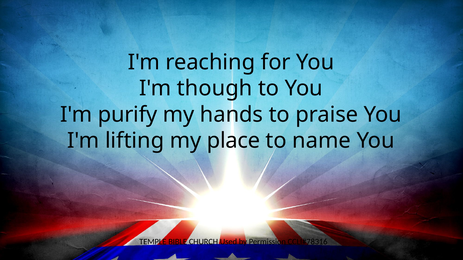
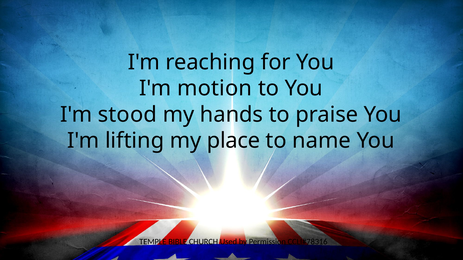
though: though -> motion
purify: purify -> stood
